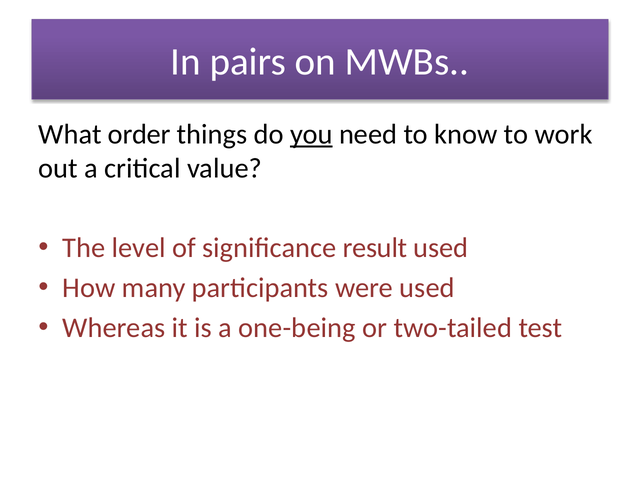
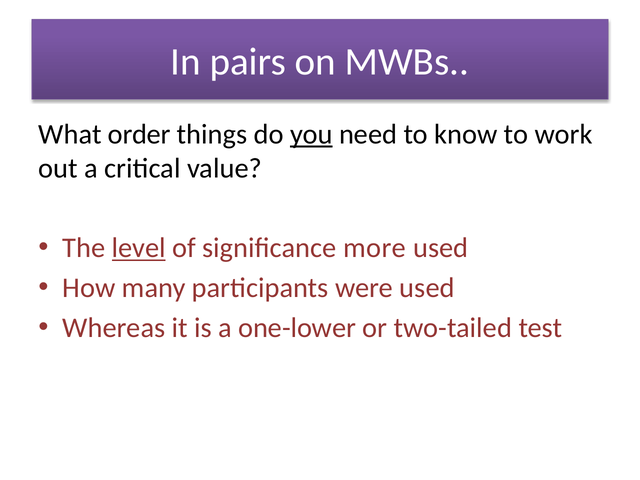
level underline: none -> present
result: result -> more
one-being: one-being -> one-lower
